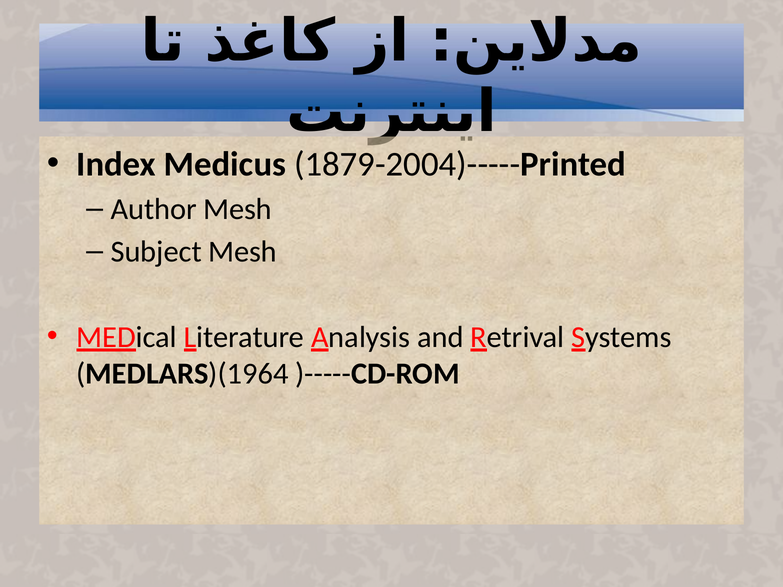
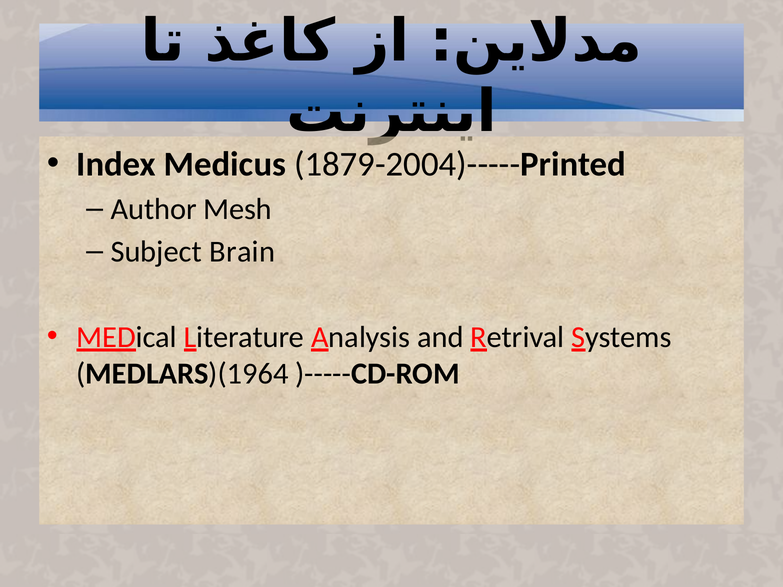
Subject Mesh: Mesh -> Brain
